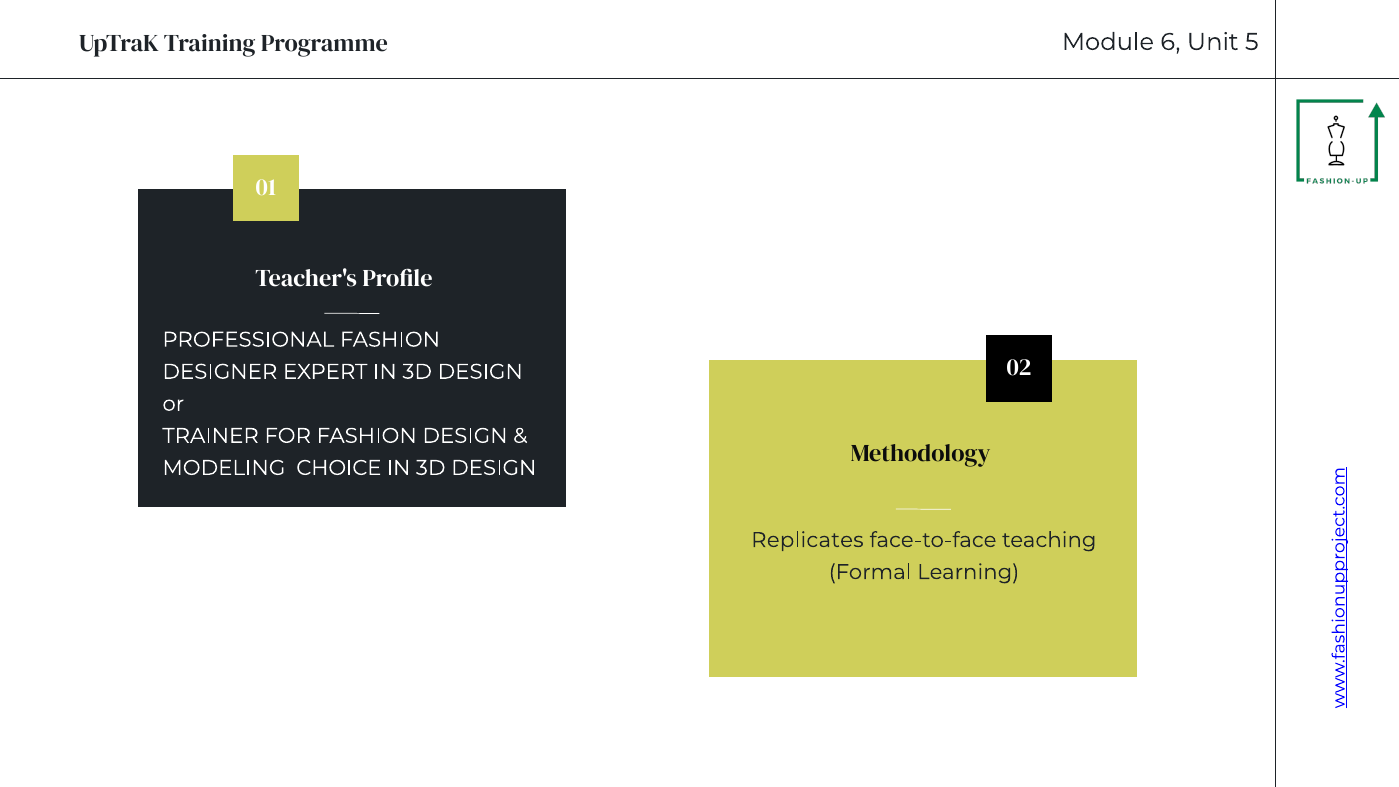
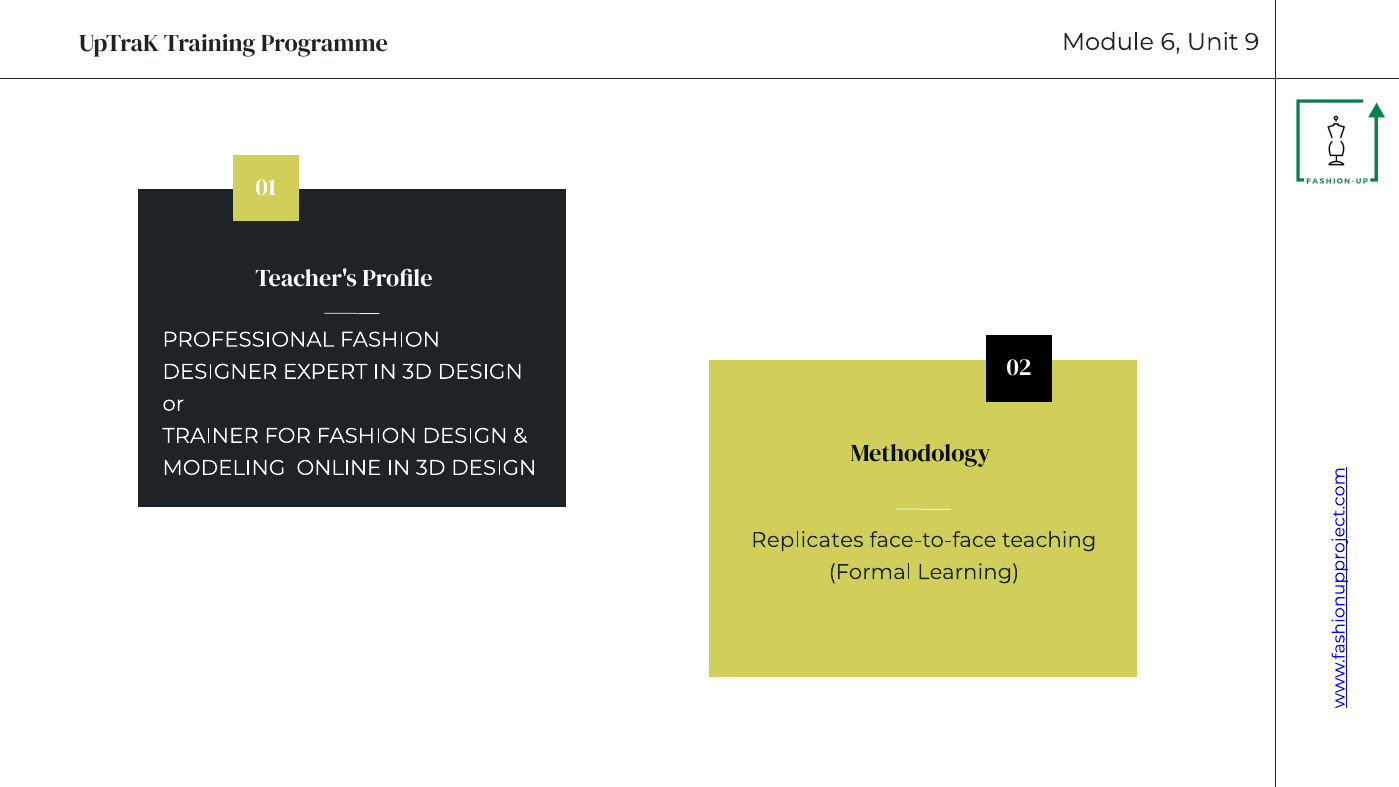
5: 5 -> 9
CHOICE: CHOICE -> ONLINE
